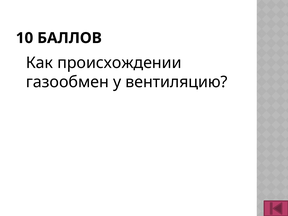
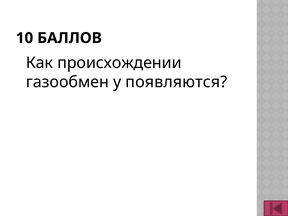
вентиляцию: вентиляцию -> появляются
